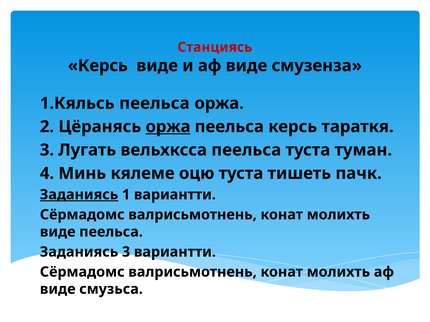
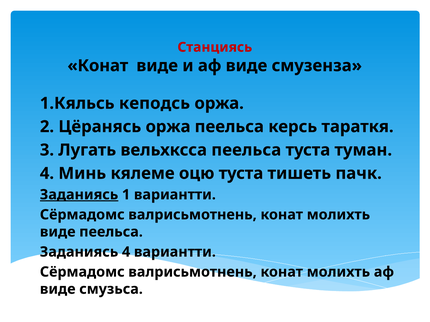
Керсь at (98, 66): Керсь -> Конат
1.Кяльсь пеельса: пеельса -> кеподсь
оржа at (168, 127) underline: present -> none
Заданиясь 3: 3 -> 4
